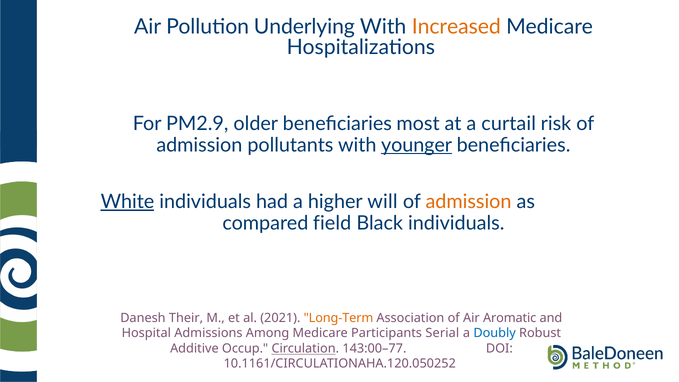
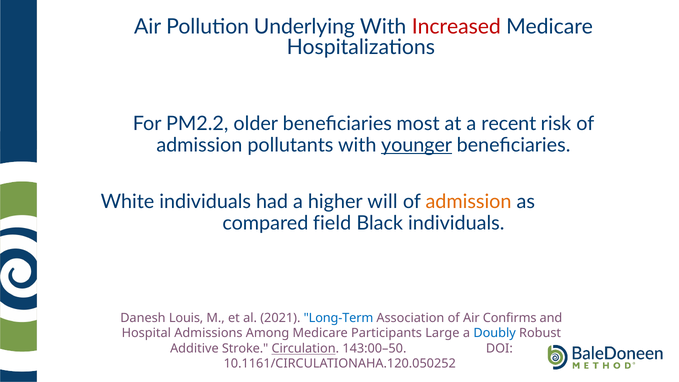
Increased colour: orange -> red
PM2.9: PM2.9 -> PM2.2
curtail: curtail -> recent
White underline: present -> none
Their: Their -> Louis
Long-Term colour: orange -> blue
Aromatic: Aromatic -> Confirms
Serial: Serial -> Large
Occup: Occup -> Stroke
143:00–77: 143:00–77 -> 143:00–50
